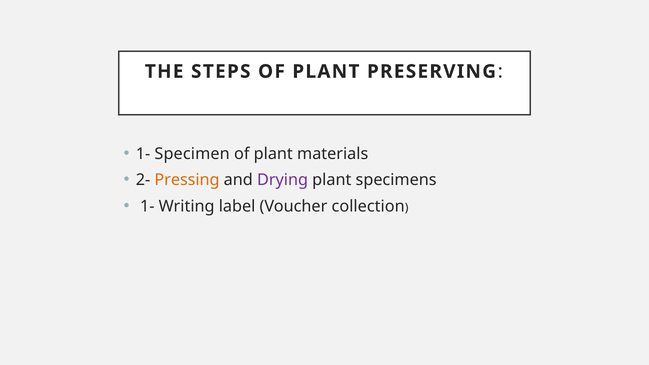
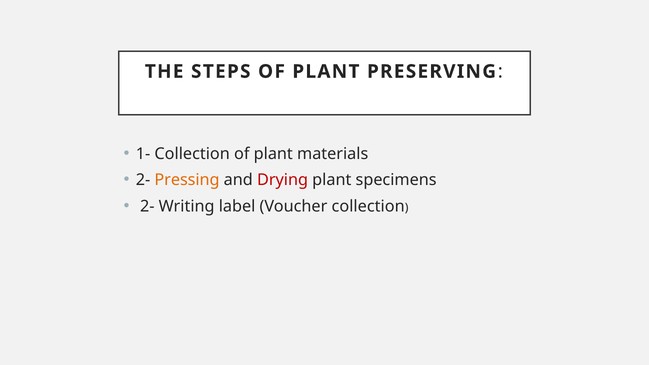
1- Specimen: Specimen -> Collection
Drying colour: purple -> red
1- at (147, 206): 1- -> 2-
